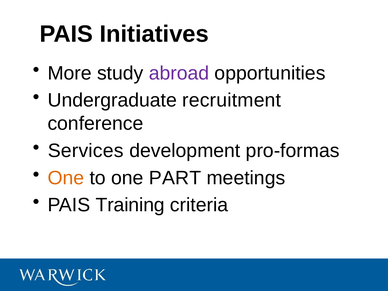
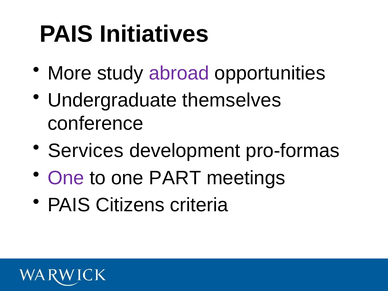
recruitment: recruitment -> themselves
One at (66, 178) colour: orange -> purple
Training: Training -> Citizens
